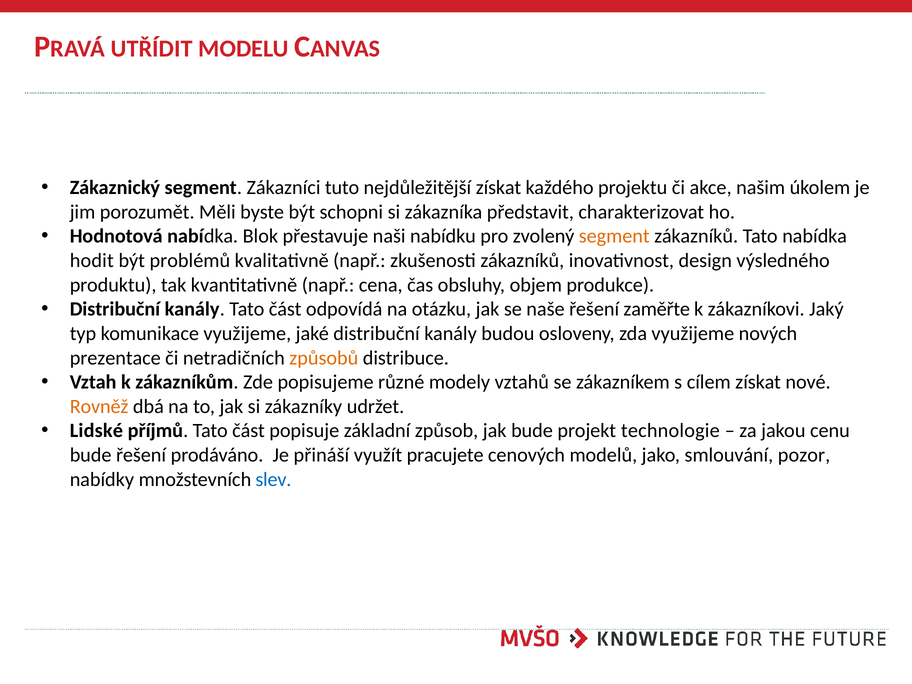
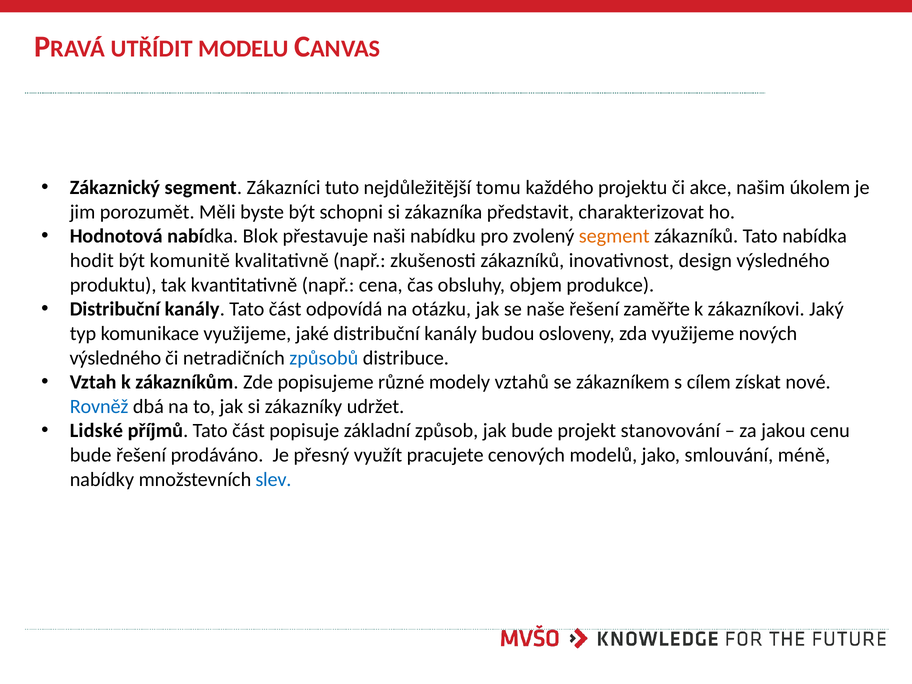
nejdůležitější získat: získat -> tomu
problémů: problémů -> komunitě
prezentace at (115, 358): prezentace -> výsledného
způsobů colour: orange -> blue
Rovněž colour: orange -> blue
technologie: technologie -> stanovování
přináší: přináší -> přesný
pozor: pozor -> méně
